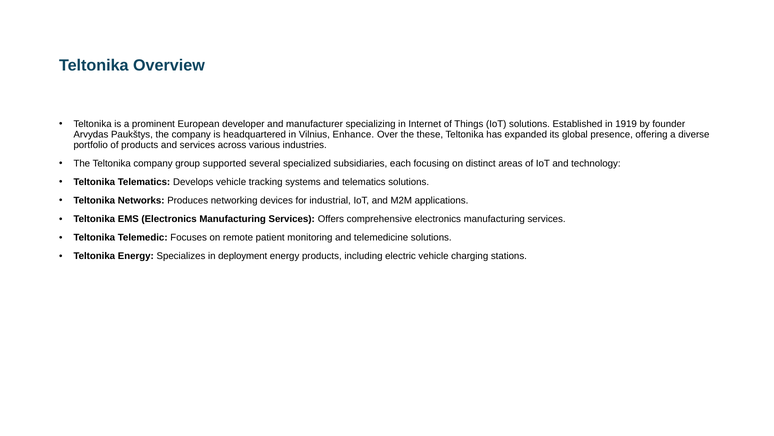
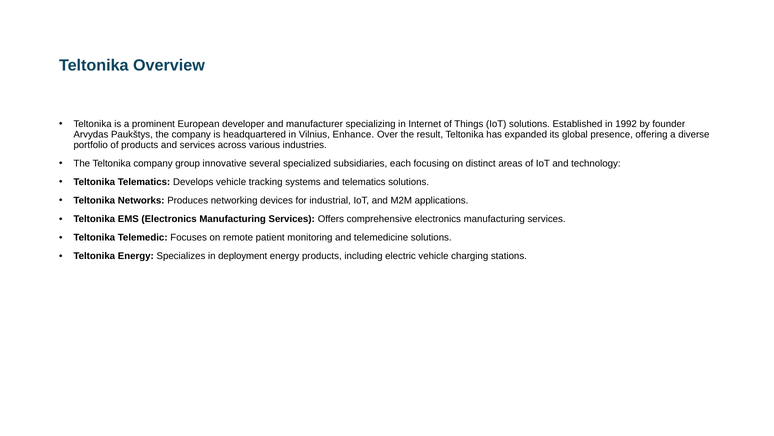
1919: 1919 -> 1992
these: these -> result
supported: supported -> innovative
